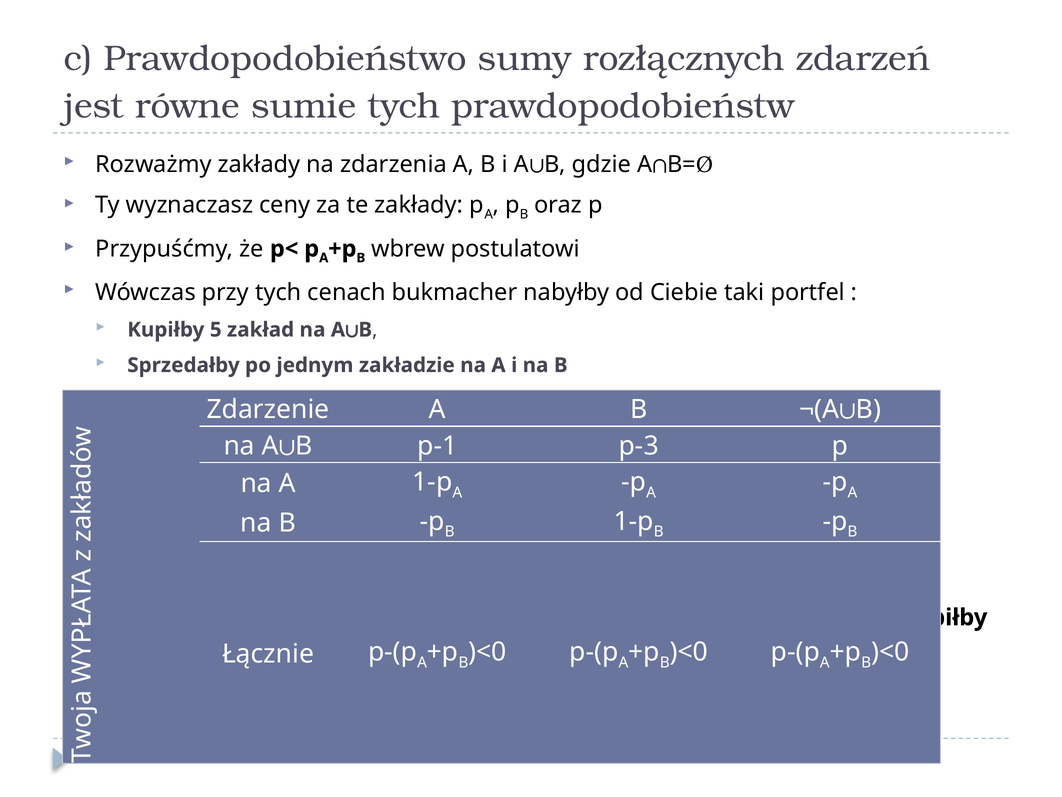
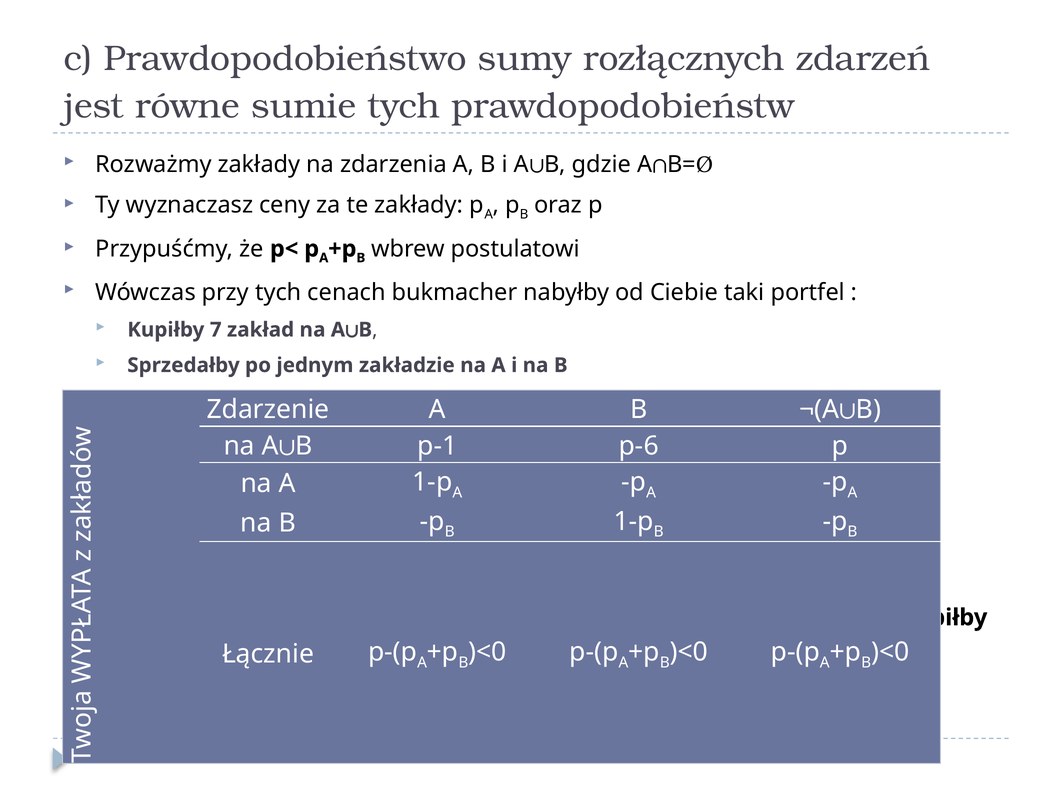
5: 5 -> 7
p-3: p-3 -> p-6
